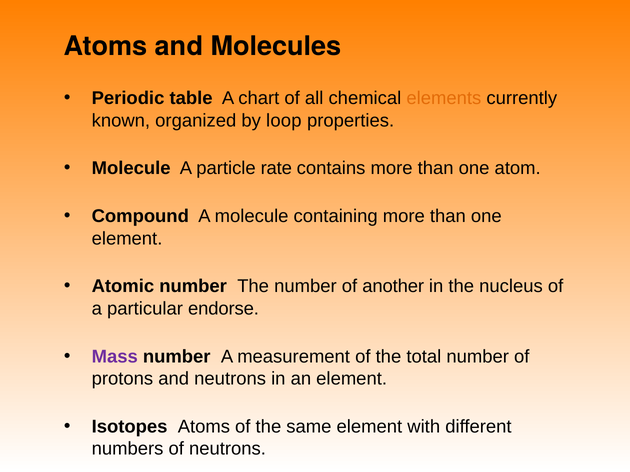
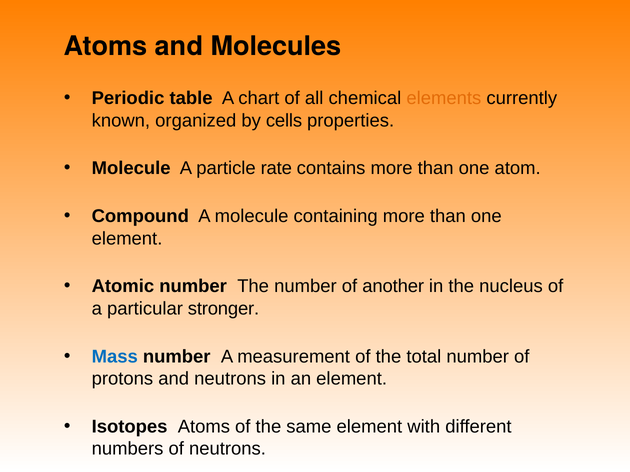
loop: loop -> cells
endorse: endorse -> stronger
Mass colour: purple -> blue
